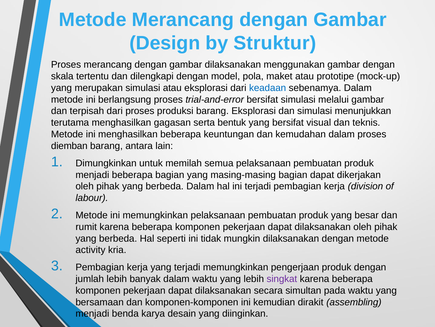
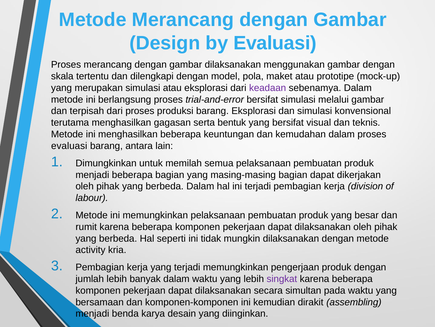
by Struktur: Struktur -> Evaluasi
keadaan colour: blue -> purple
menunjukkan: menunjukkan -> konvensional
diemban at (69, 146): diemban -> evaluasi
